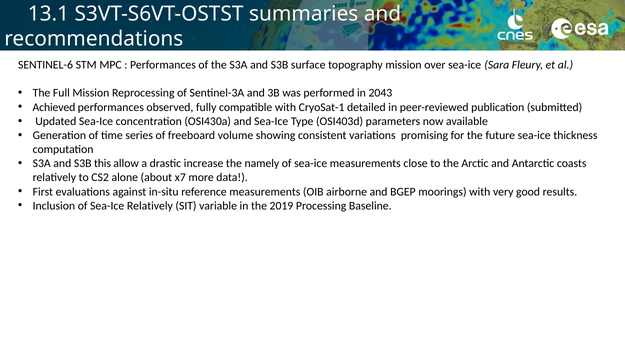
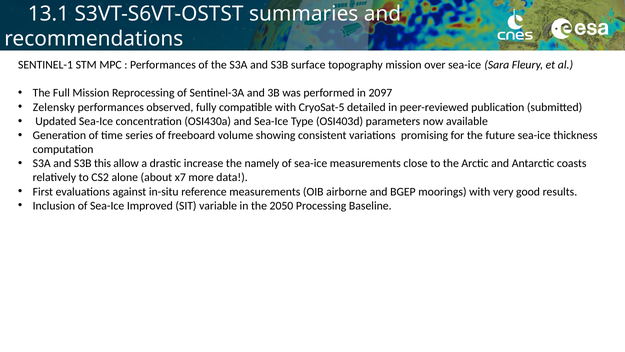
SENTINEL-6: SENTINEL-6 -> SENTINEL-1
2043: 2043 -> 2097
Achieved: Achieved -> Zelensky
CryoSat-1: CryoSat-1 -> CryoSat-5
Sea-Ice Relatively: Relatively -> Improved
2019: 2019 -> 2050
